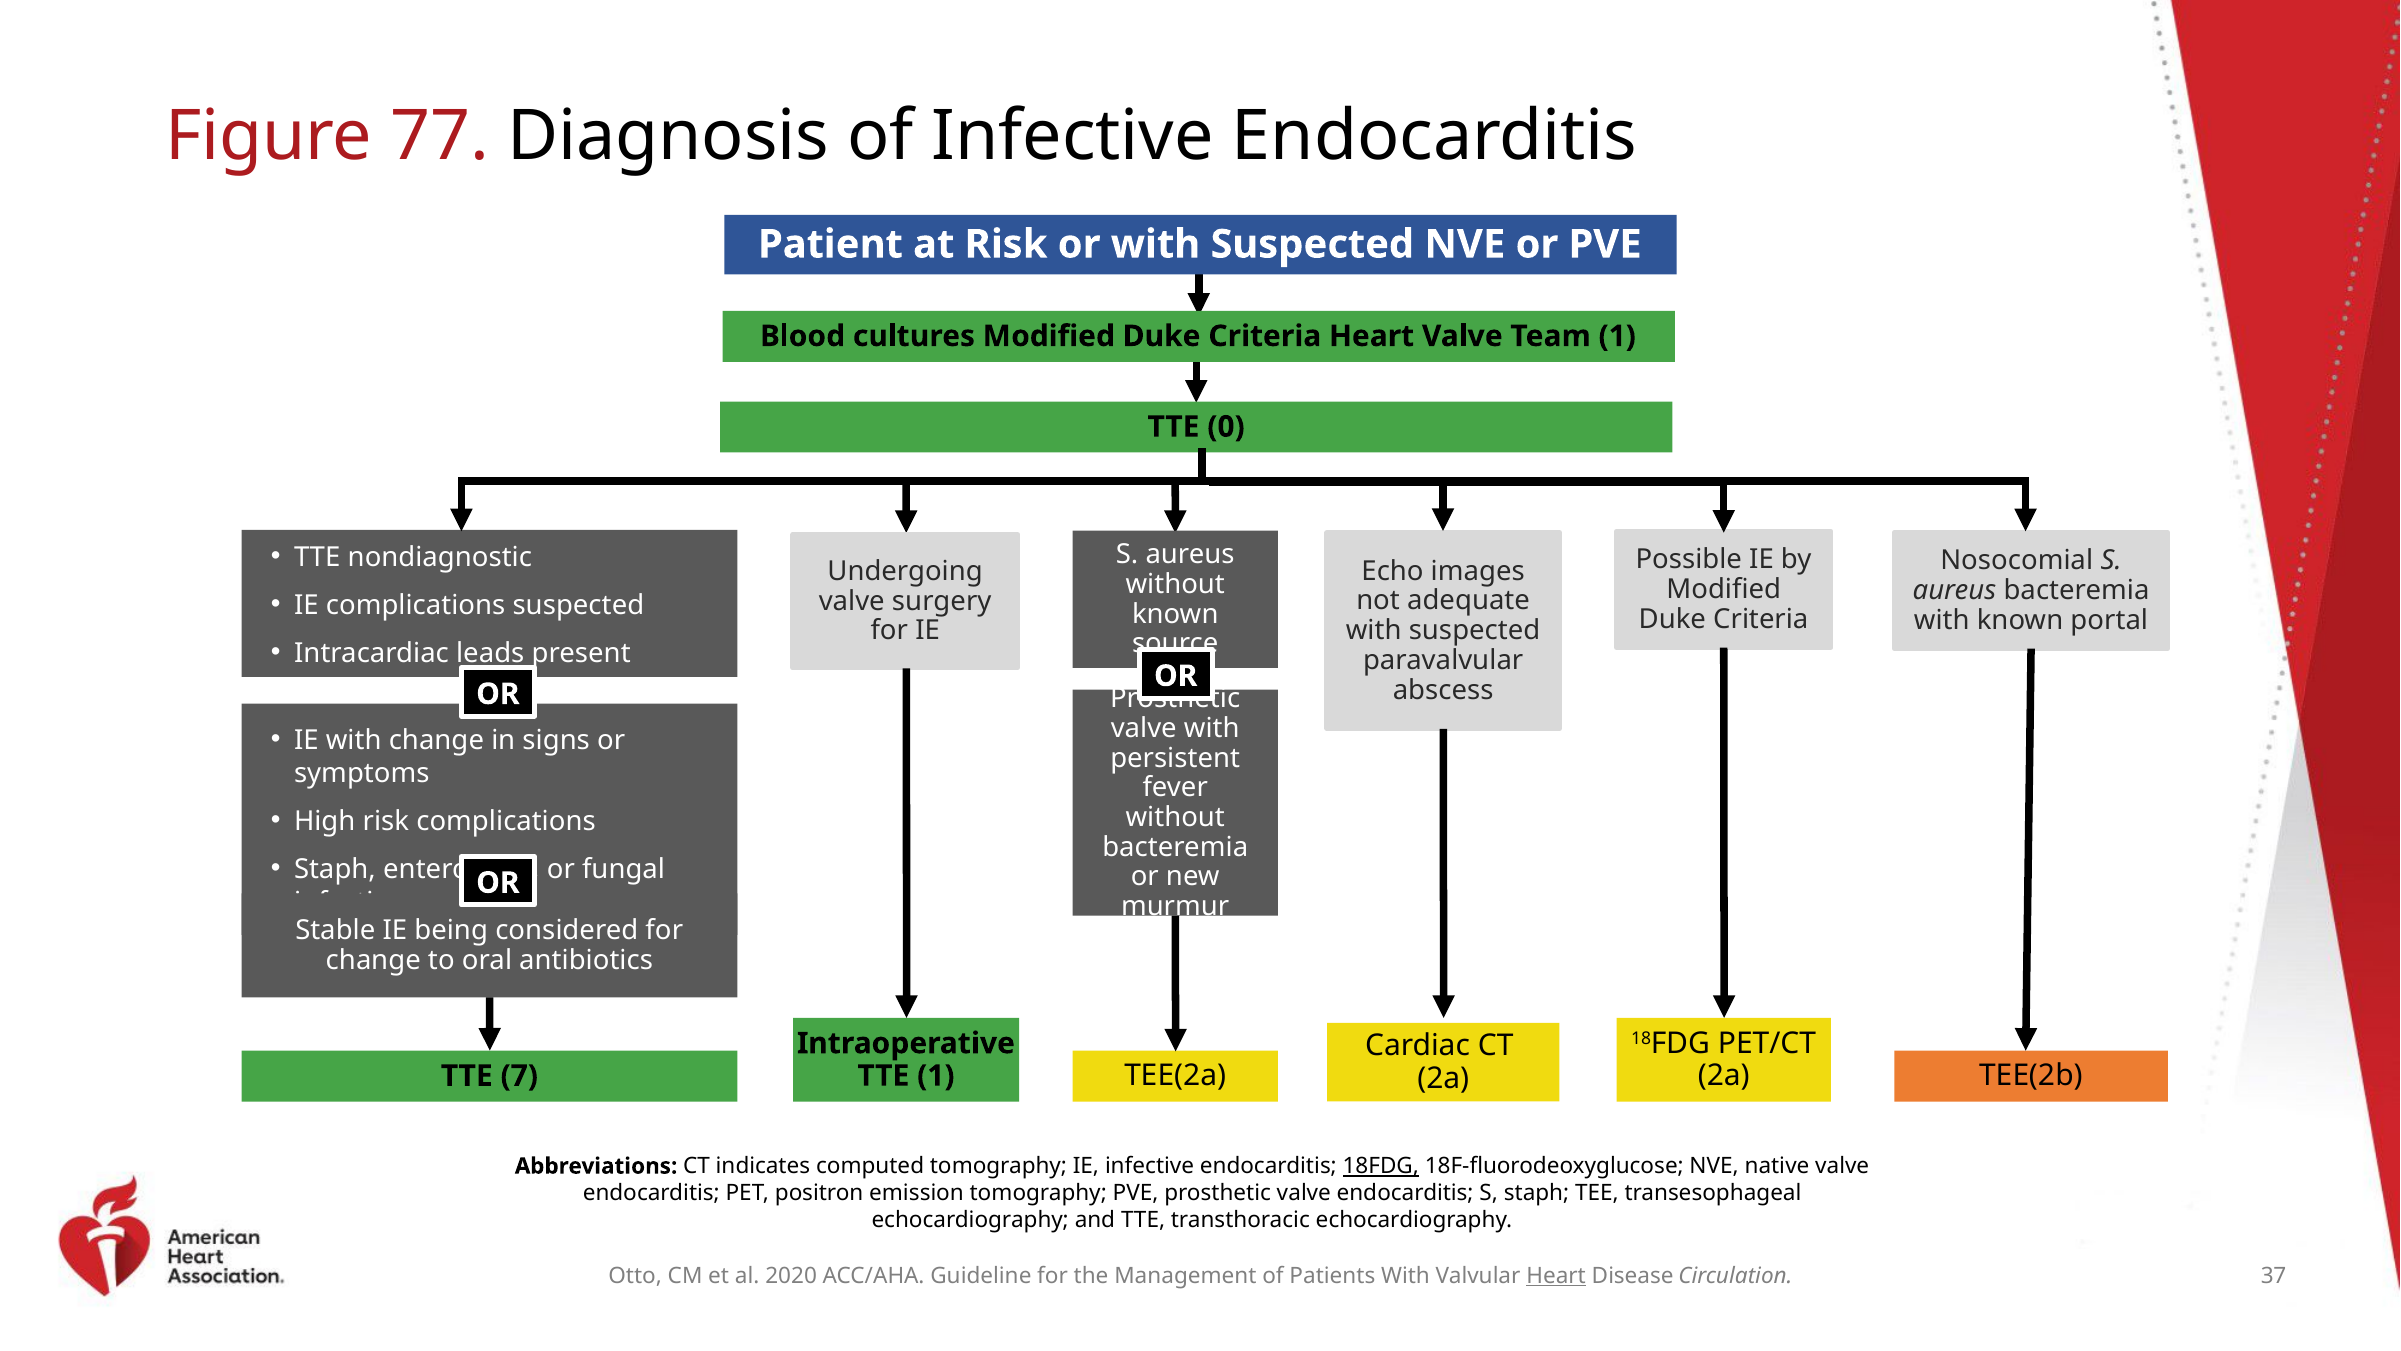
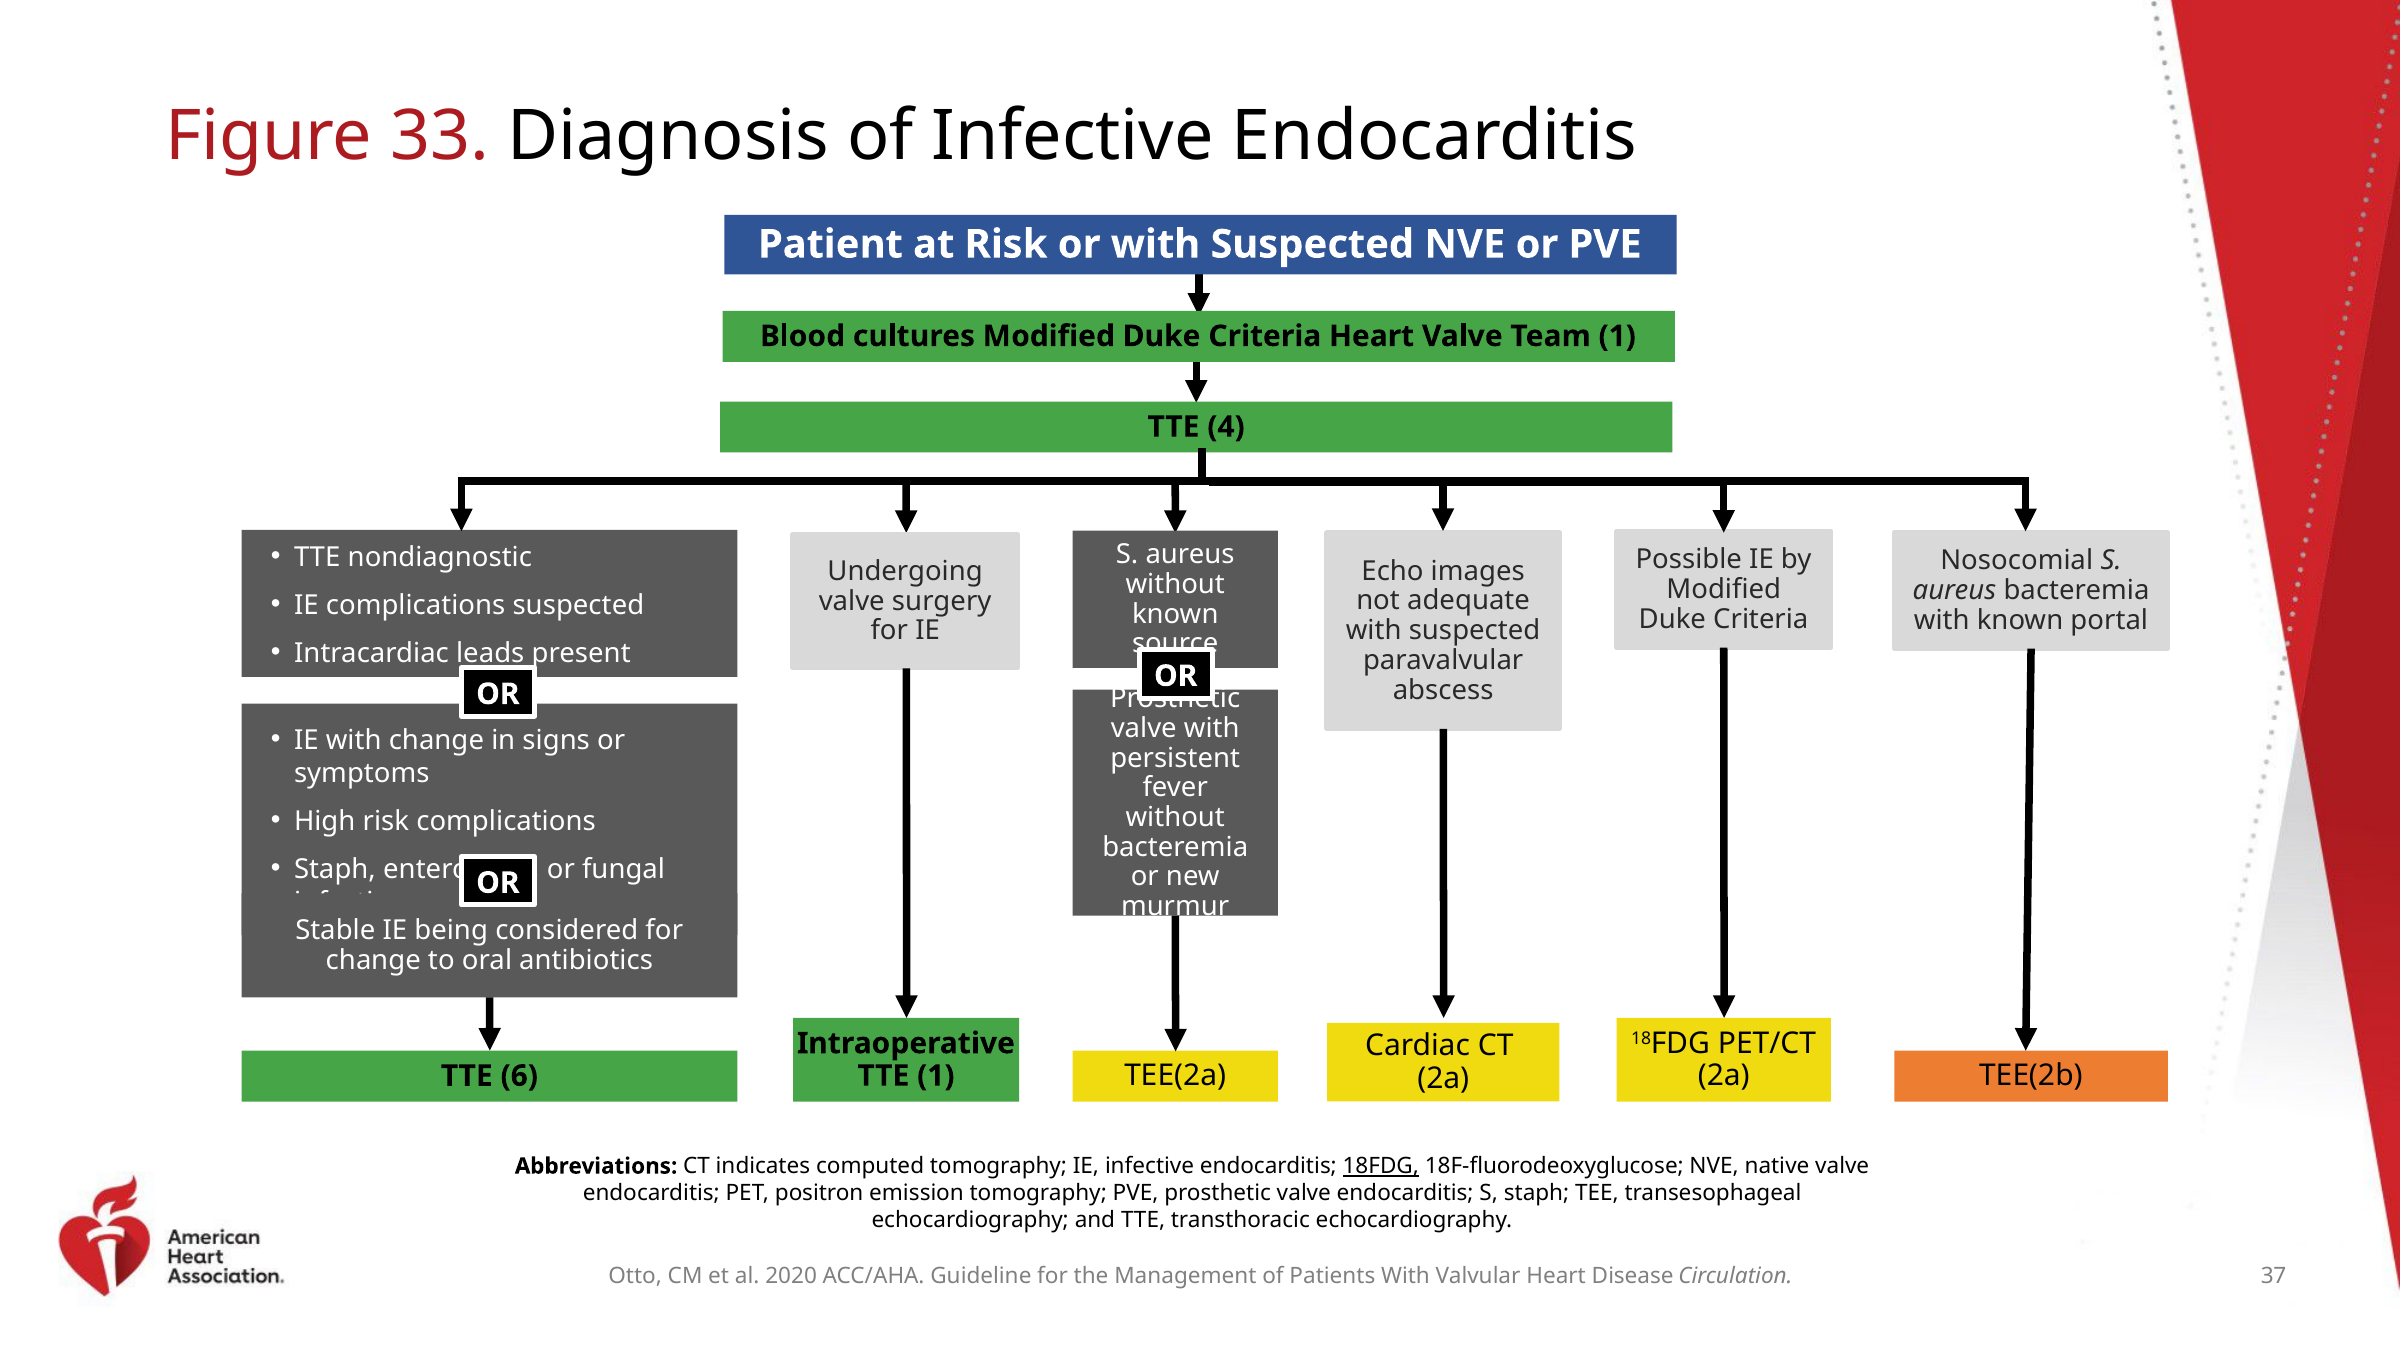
77: 77 -> 33
0: 0 -> 4
7: 7 -> 6
Heart at (1556, 1276) underline: present -> none
